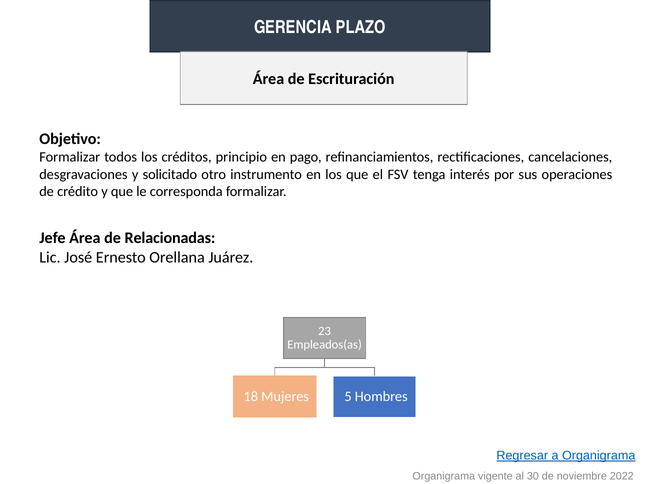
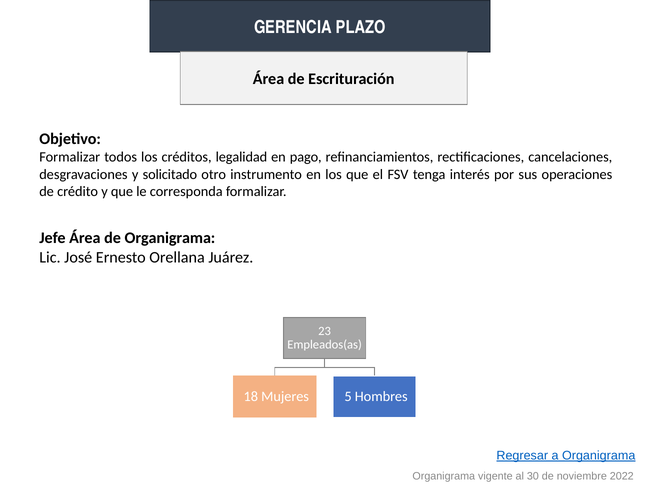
principio: principio -> legalidad
de Relacionadas: Relacionadas -> Organigrama
